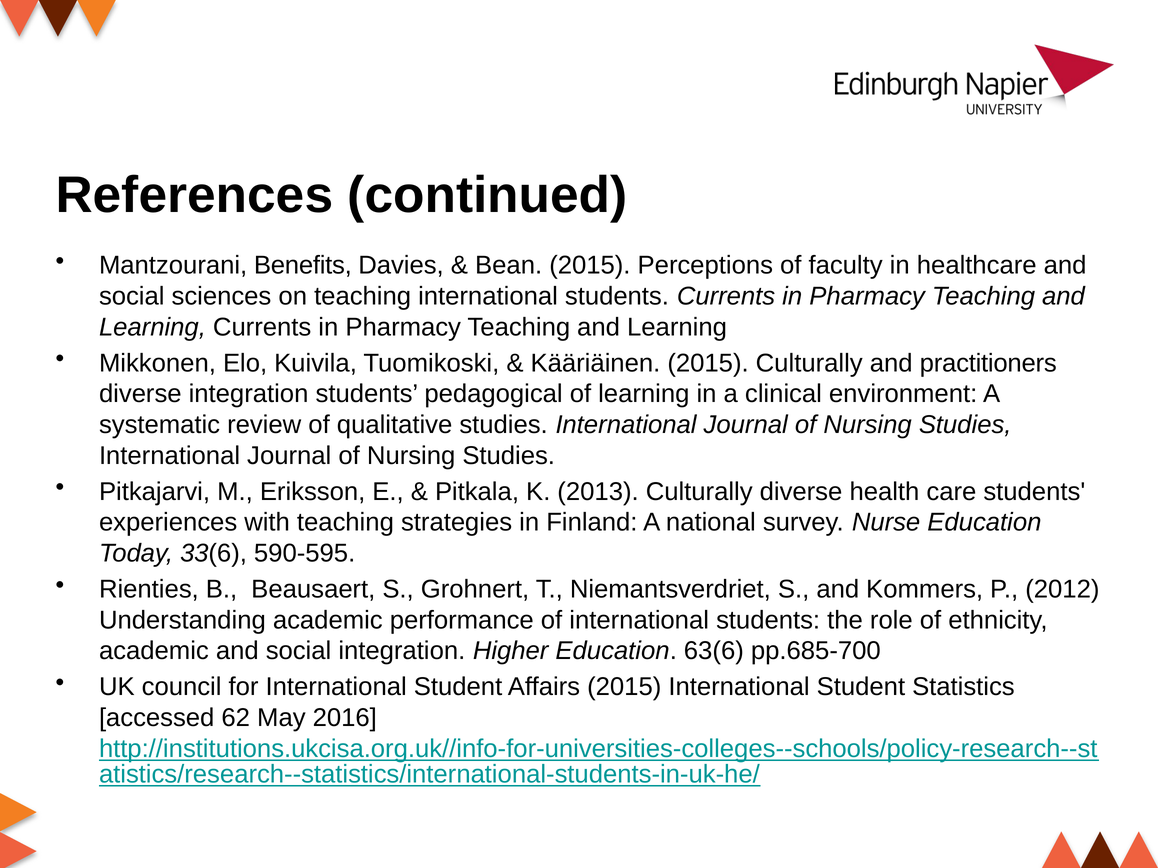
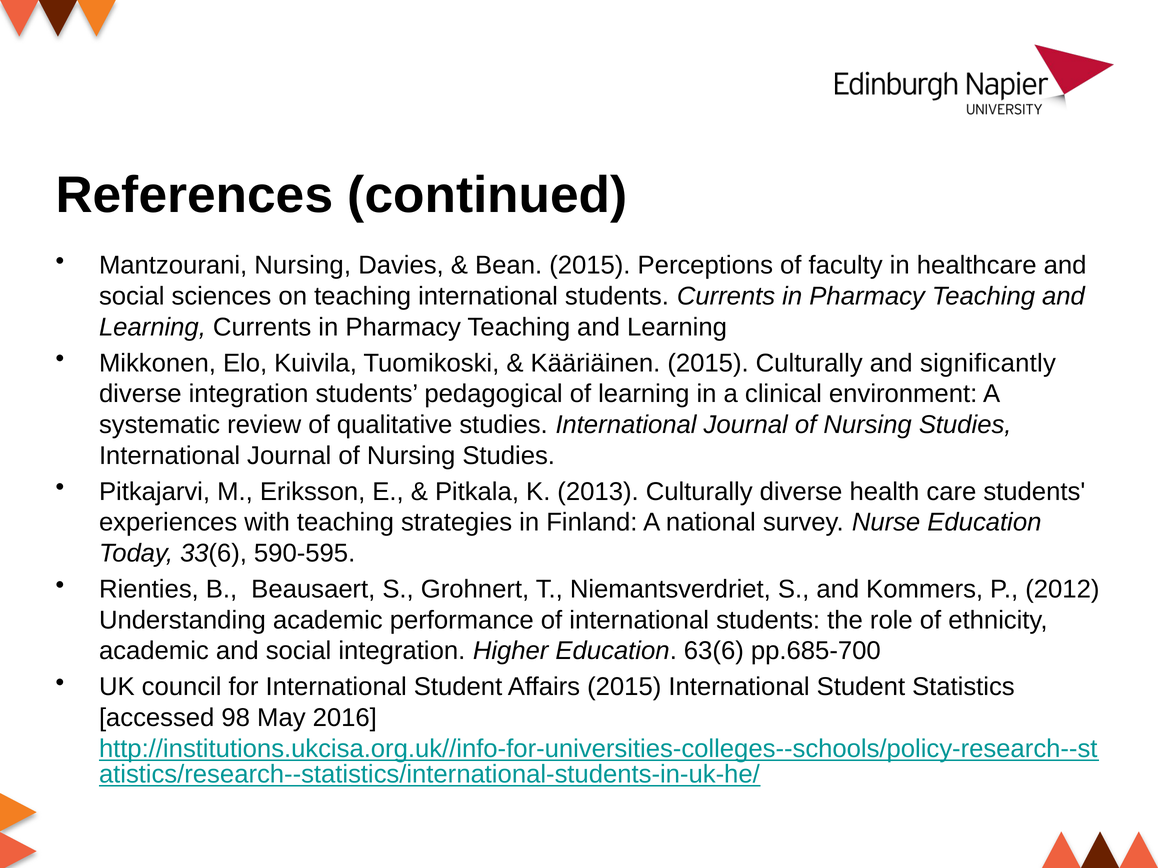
Mantzourani Benefits: Benefits -> Nursing
practitioners: practitioners -> significantly
62: 62 -> 98
